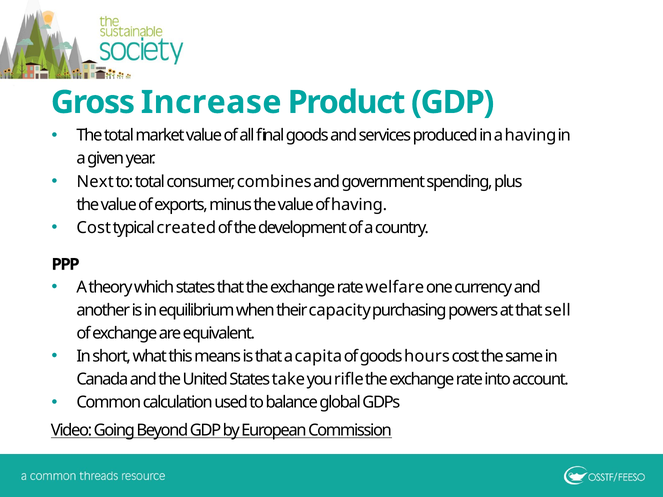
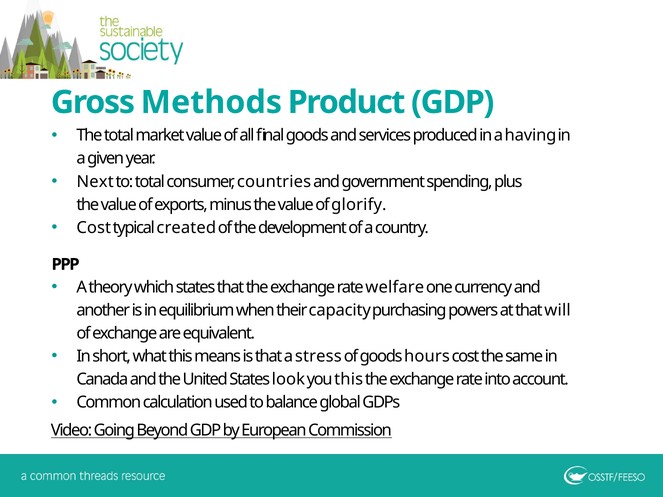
Increase: Increase -> Methods
combines: combines -> countries
of having: having -> glorify
sell: sell -> will
capita: capita -> stress
take: take -> look
you rifle: rifle -> this
